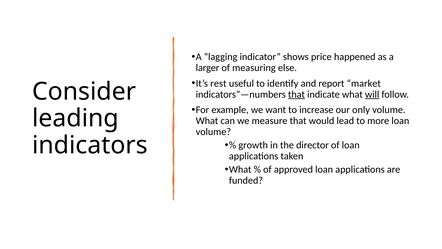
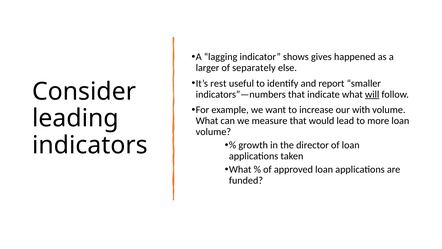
price: price -> gives
measuring: measuring -> separately
market: market -> smaller
that at (296, 94) underline: present -> none
only: only -> with
